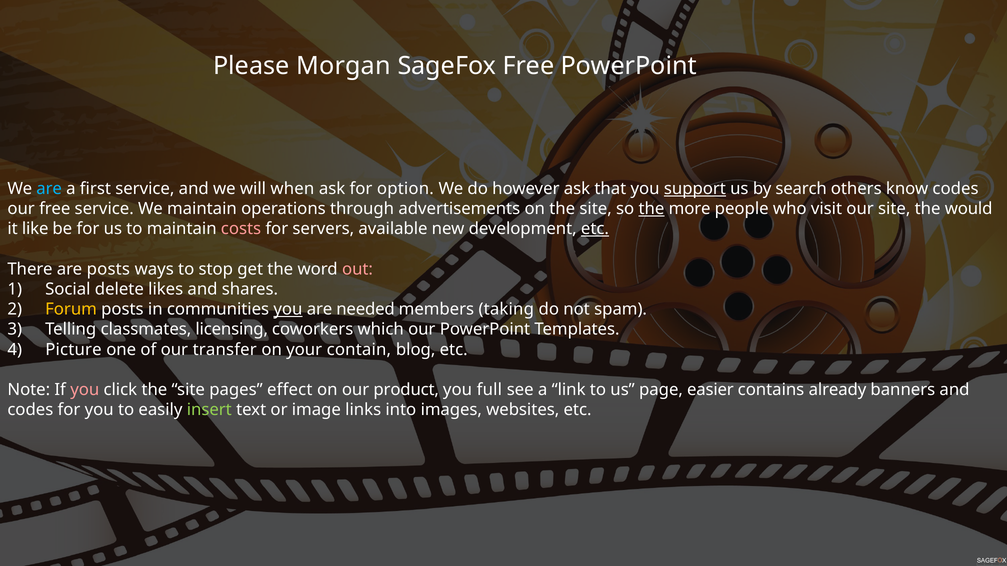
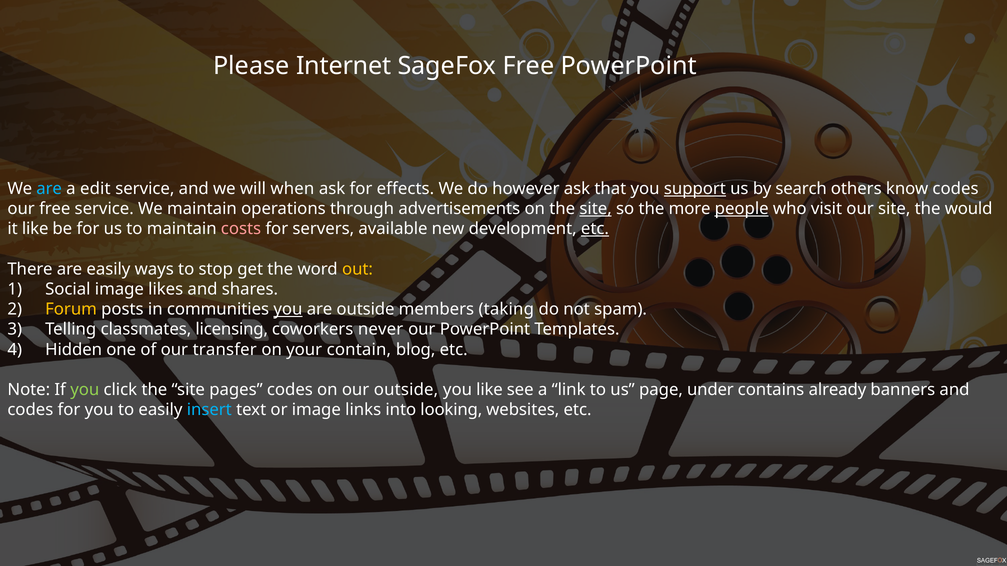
Morgan: Morgan -> Internet
first: first -> edit
option: option -> effects
site at (596, 209) underline: none -> present
the at (651, 209) underline: present -> none
people underline: none -> present
are posts: posts -> easily
out colour: pink -> yellow
Social delete: delete -> image
are needed: needed -> outside
which: which -> never
Picture: Picture -> Hidden
you at (85, 390) colour: pink -> light green
pages effect: effect -> codes
our product: product -> outside
you full: full -> like
easier: easier -> under
insert colour: light green -> light blue
images: images -> looking
